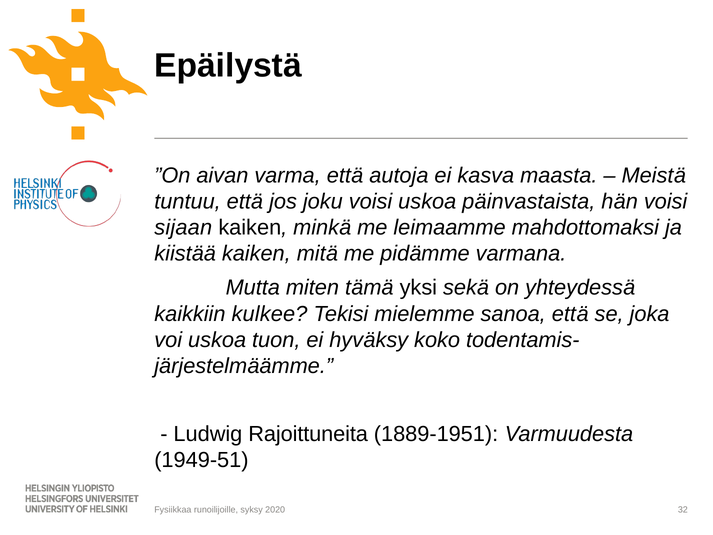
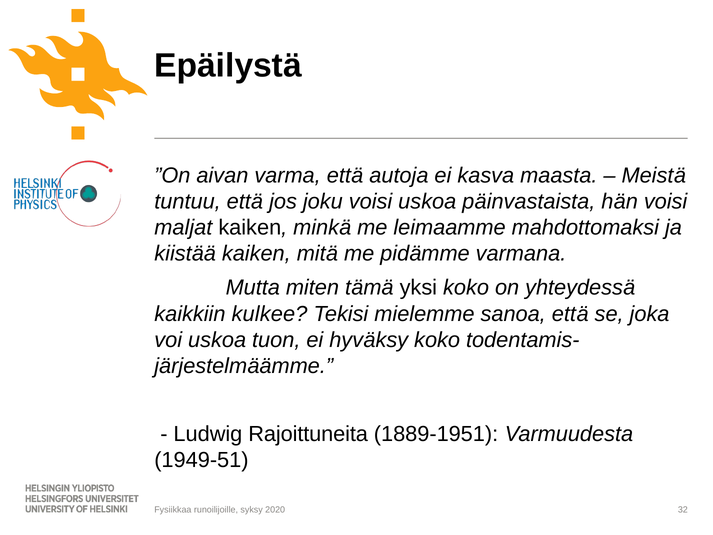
sijaan: sijaan -> maljat
yksi sekä: sekä -> koko
